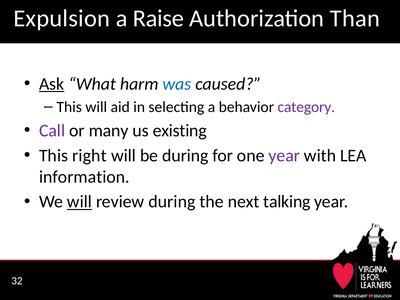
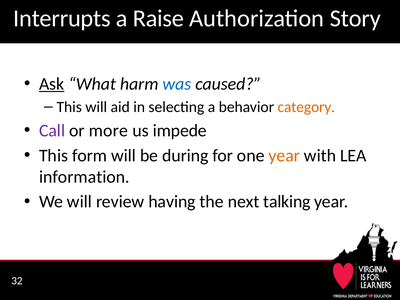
Expulsion: Expulsion -> Interrupts
Than: Than -> Story
category colour: purple -> orange
many: many -> more
existing: existing -> impede
right: right -> form
year at (284, 156) colour: purple -> orange
will at (79, 202) underline: present -> none
review during: during -> having
